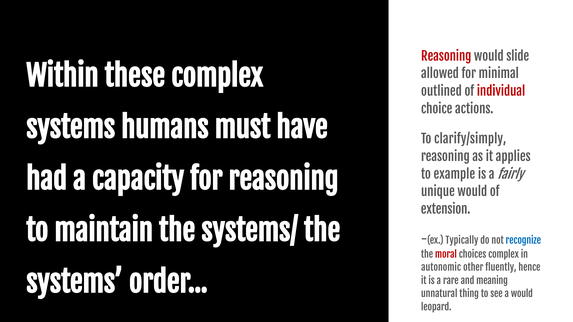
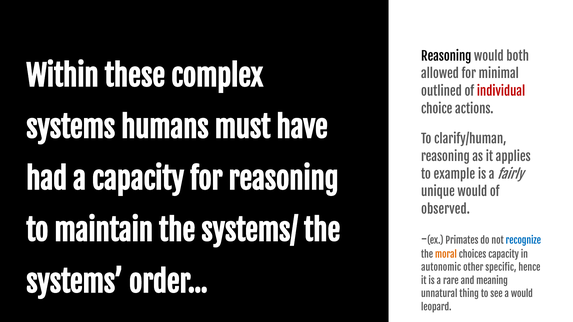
Reasoning at (446, 57) colour: red -> black
slide: slide -> both
clarify/simply: clarify/simply -> clarify/human
extension: extension -> observed
Typically: Typically -> Primates
moral colour: red -> orange
choices complex: complex -> capacity
fluently: fluently -> specific
